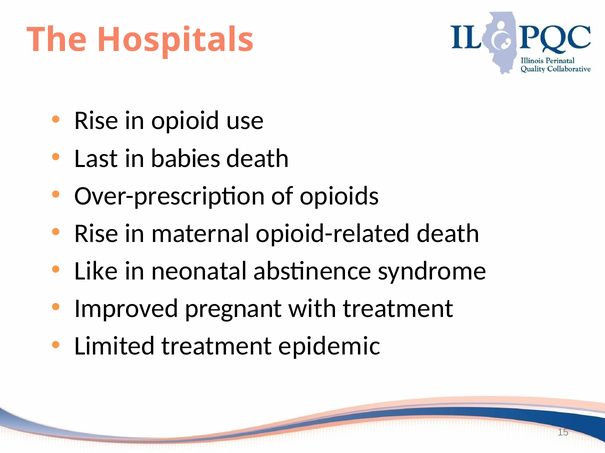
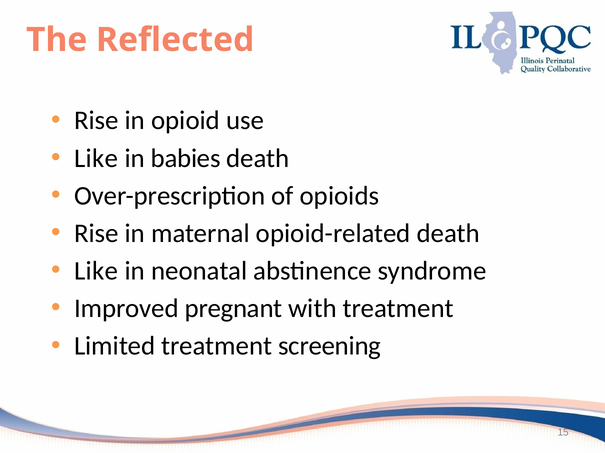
Hospitals: Hospitals -> Reflected
Last at (96, 158): Last -> Like
epidemic: epidemic -> screening
